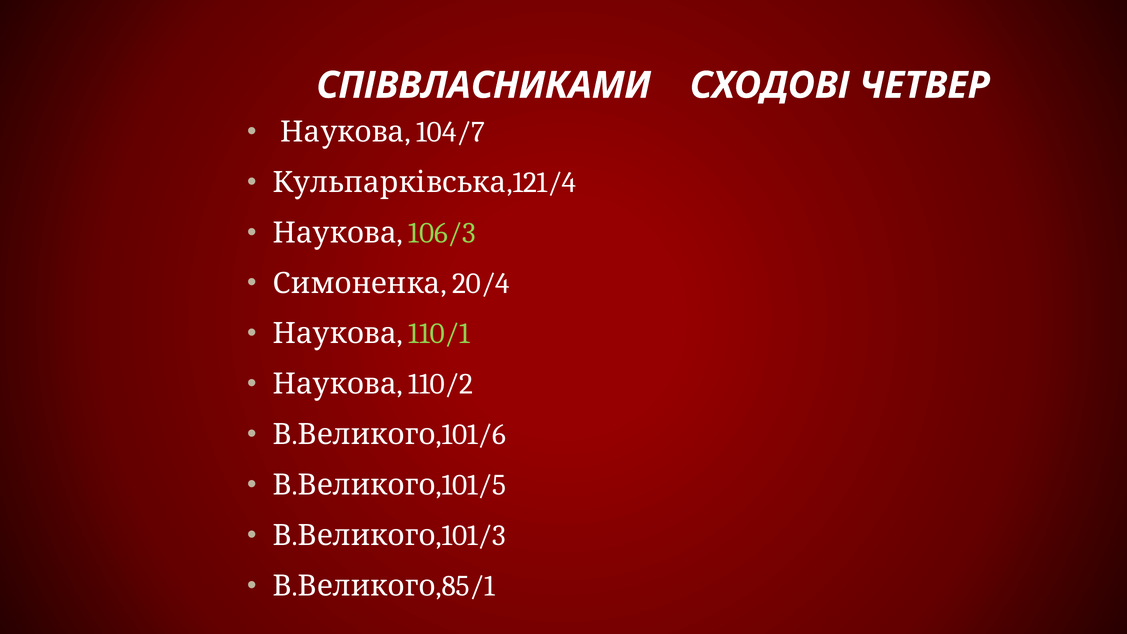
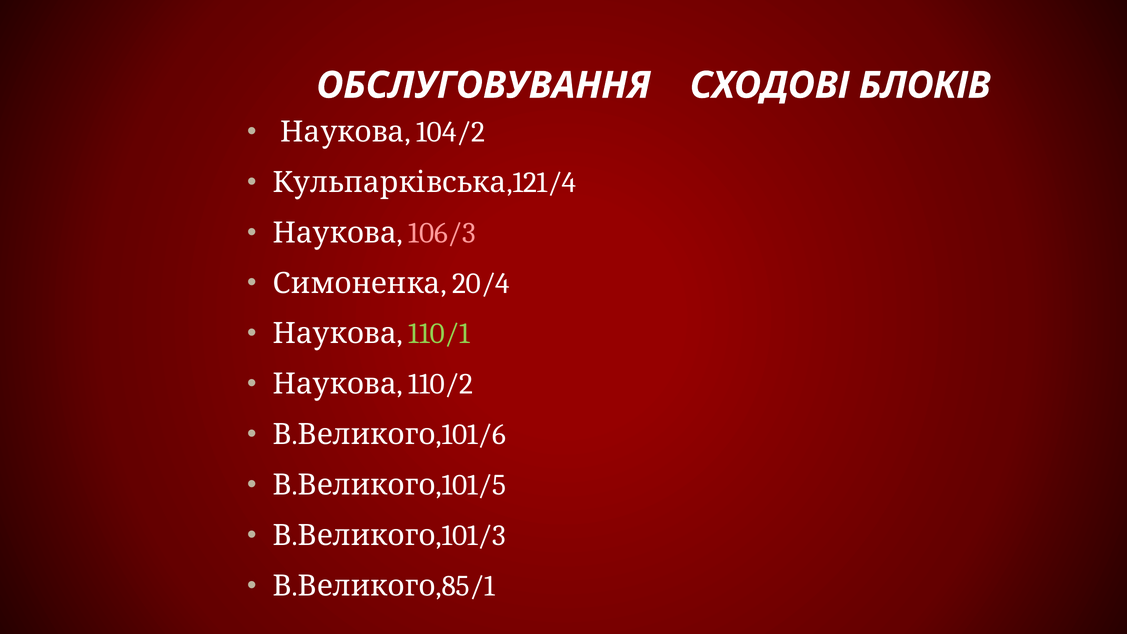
СПІВВЛАСНИКАМИ: СПІВВЛАСНИКАМИ -> ОБСЛУГОВУВАННЯ
ЧЕТВЕР: ЧЕТВЕР -> БЛОКІВ
104/7: 104/7 -> 104/2
106/3 colour: light green -> pink
